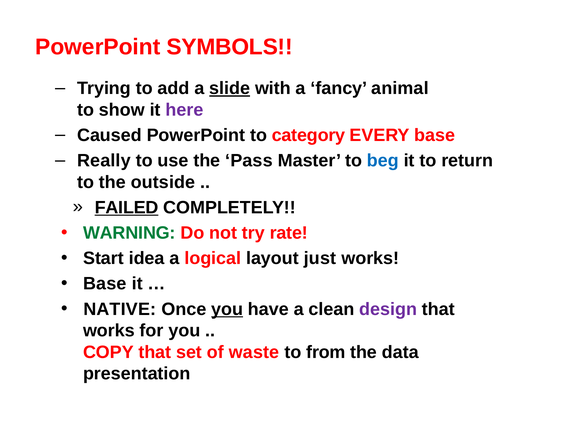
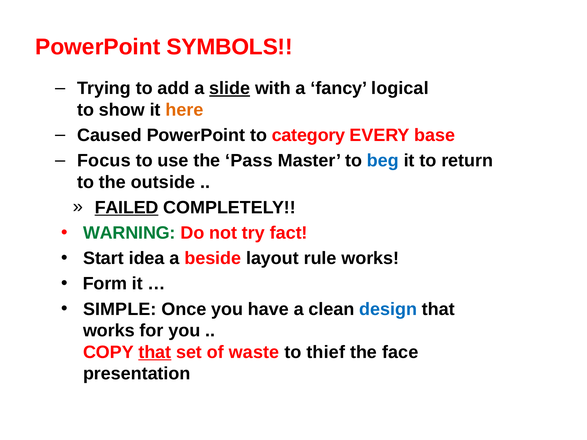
animal: animal -> logical
here colour: purple -> orange
Really: Really -> Focus
rate: rate -> fact
logical: logical -> beside
just: just -> rule
Base at (105, 284): Base -> Form
NATIVE: NATIVE -> SIMPLE
you at (227, 309) underline: present -> none
design colour: purple -> blue
that at (155, 352) underline: none -> present
from: from -> thief
data: data -> face
